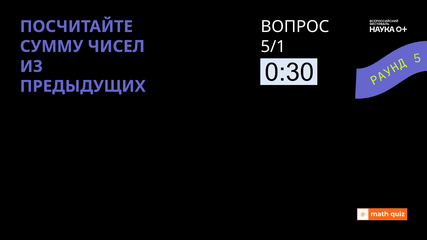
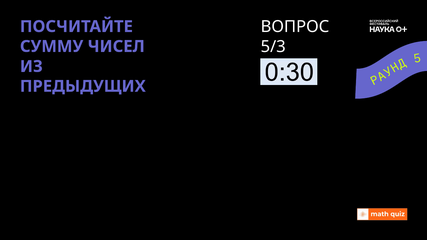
5/1: 5/1 -> 5/3
